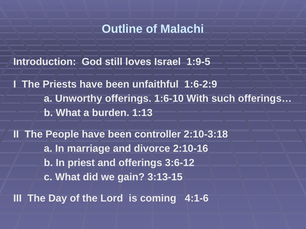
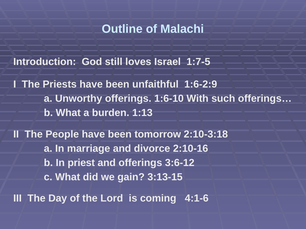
1:9-5: 1:9-5 -> 1:7-5
controller: controller -> tomorrow
